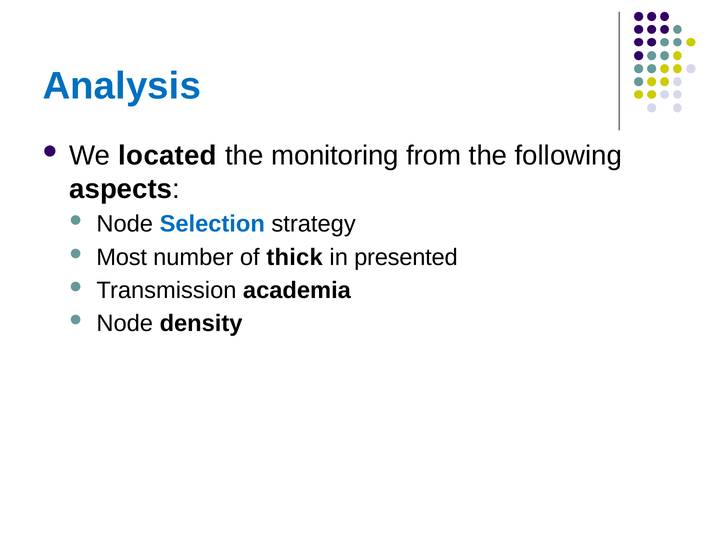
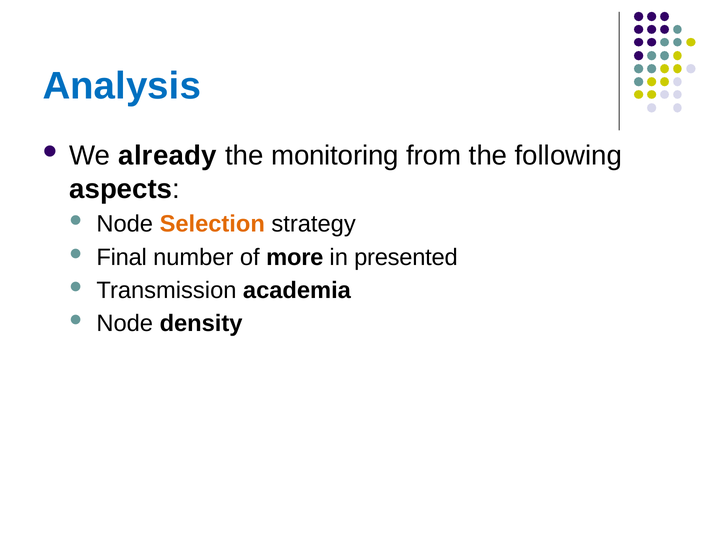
located: located -> already
Selection colour: blue -> orange
Most: Most -> Final
thick: thick -> more
